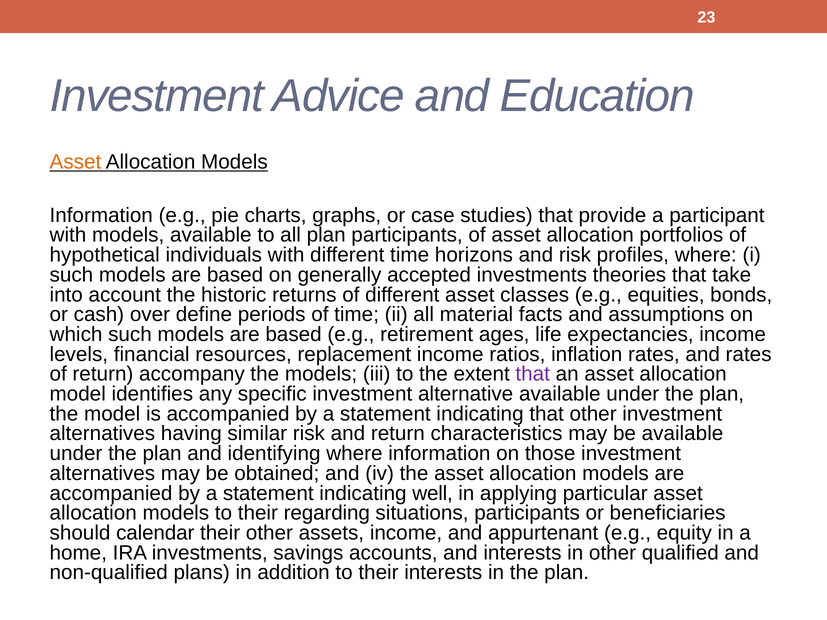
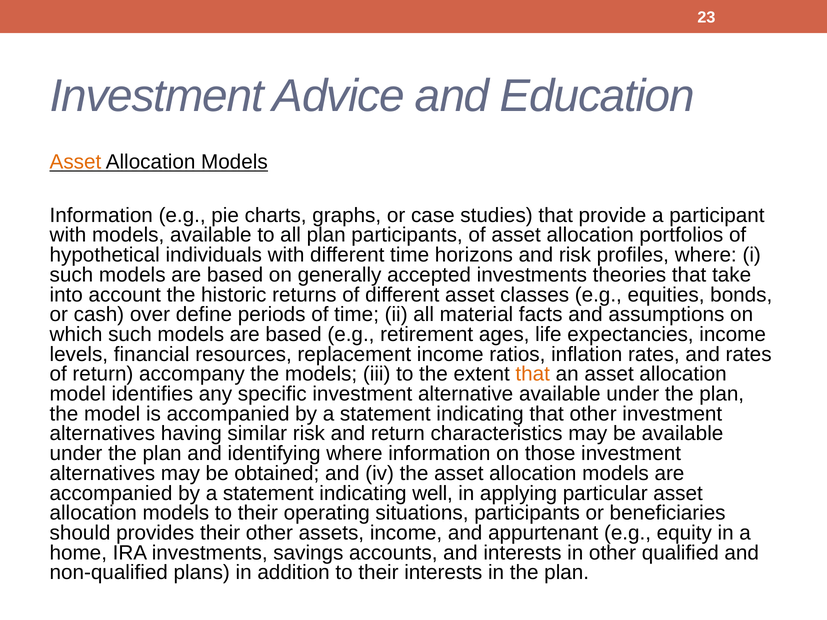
that at (533, 374) colour: purple -> orange
regarding: regarding -> operating
calendar: calendar -> provides
